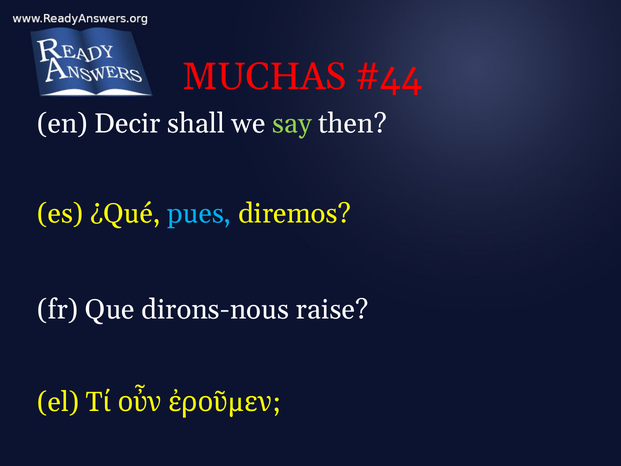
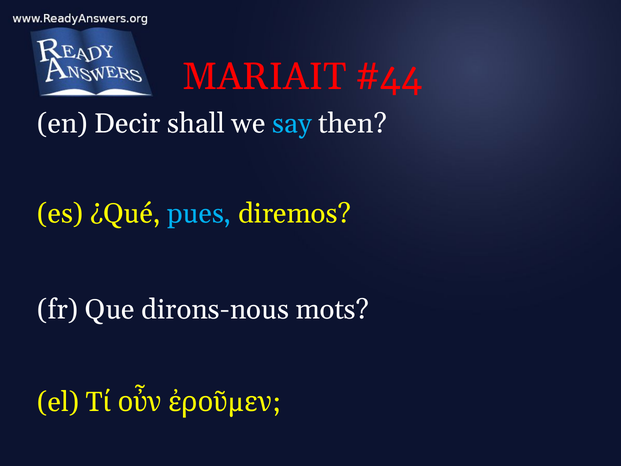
MUCHAS: MUCHAS -> MARIAIT
say colour: light green -> light blue
raise: raise -> mots
